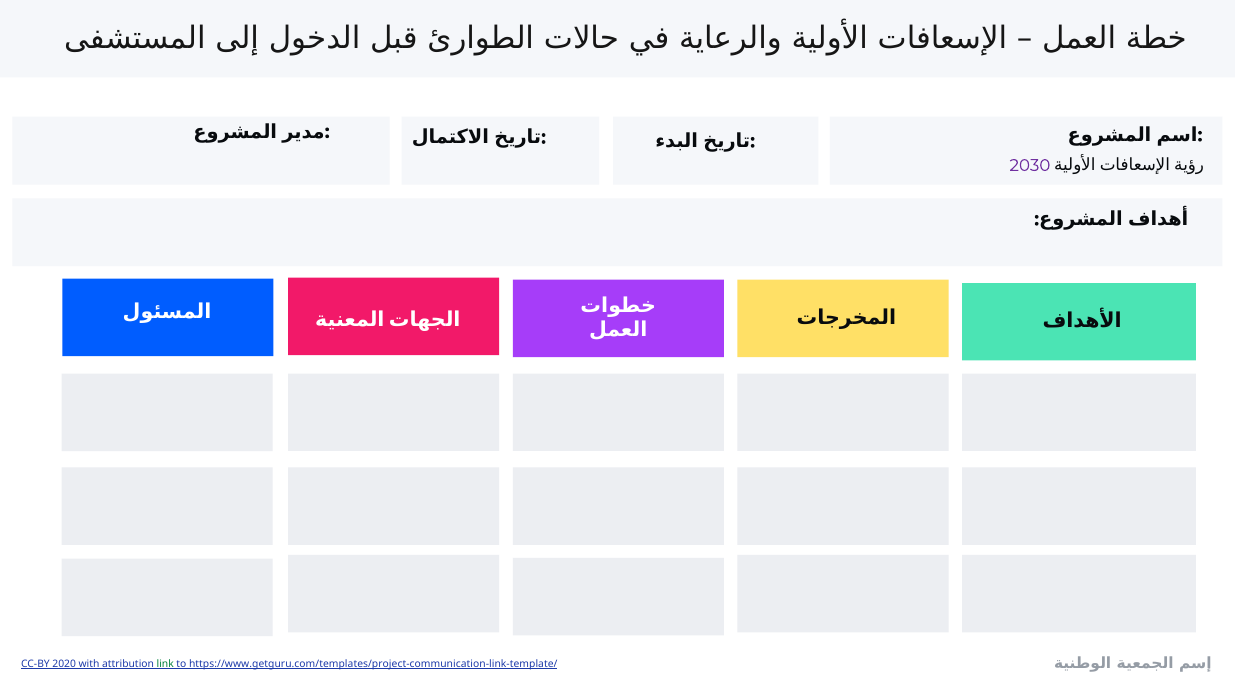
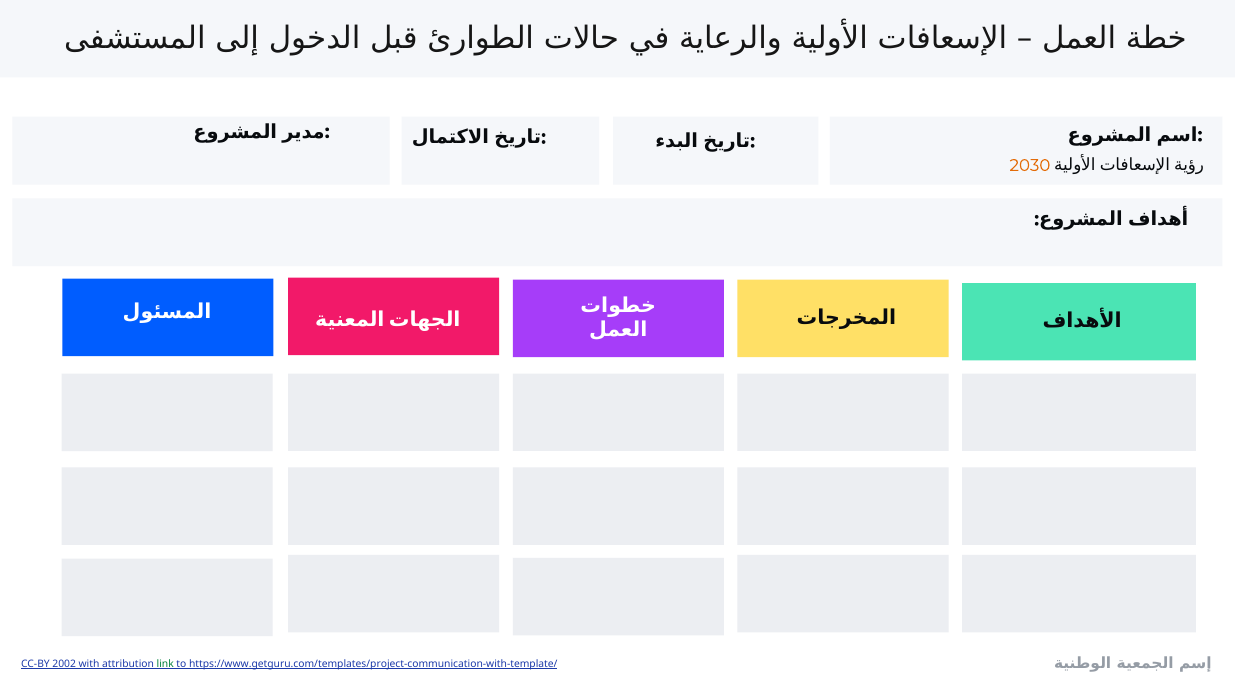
2030 colour: purple -> orange
2020: 2020 -> 2002
https://www.getguru.com/templates/project-communication-link-template/: https://www.getguru.com/templates/project-communication-link-template/ -> https://www.getguru.com/templates/project-communication-with-template/
